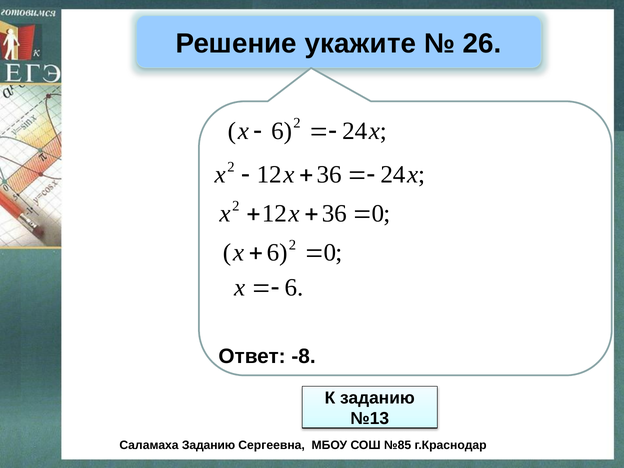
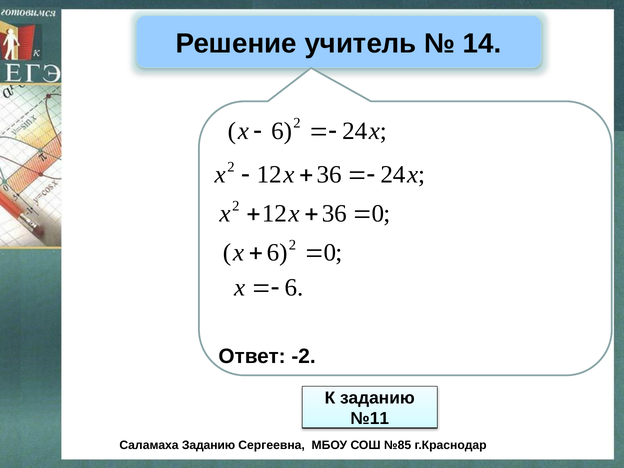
укажите: укажите -> учитель
26: 26 -> 14
-8: -8 -> -2
№13: №13 -> №11
